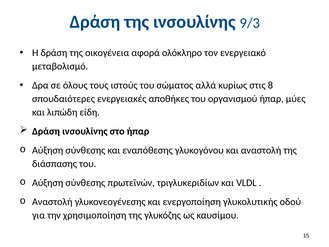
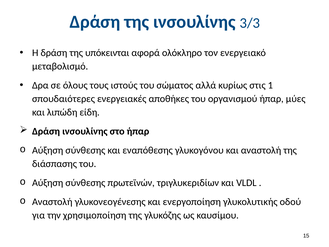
9/3: 9/3 -> 3/3
οικογένεια: οικογένεια -> υπόκεινται
8: 8 -> 1
